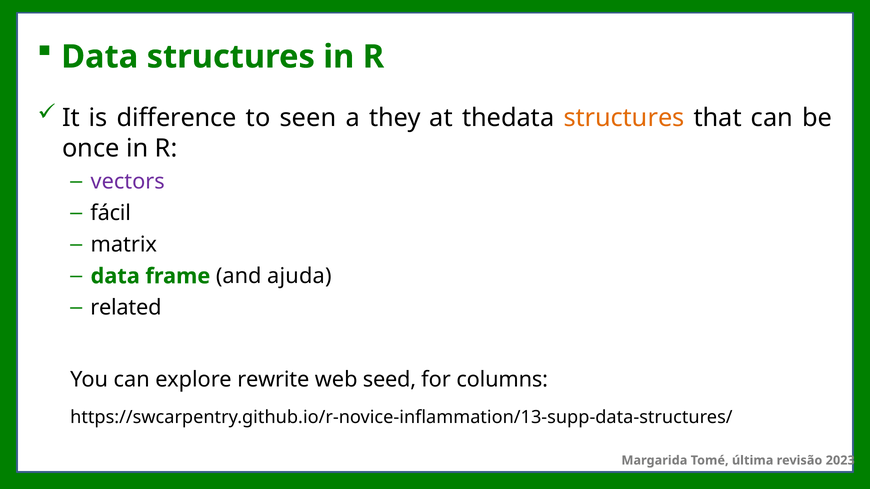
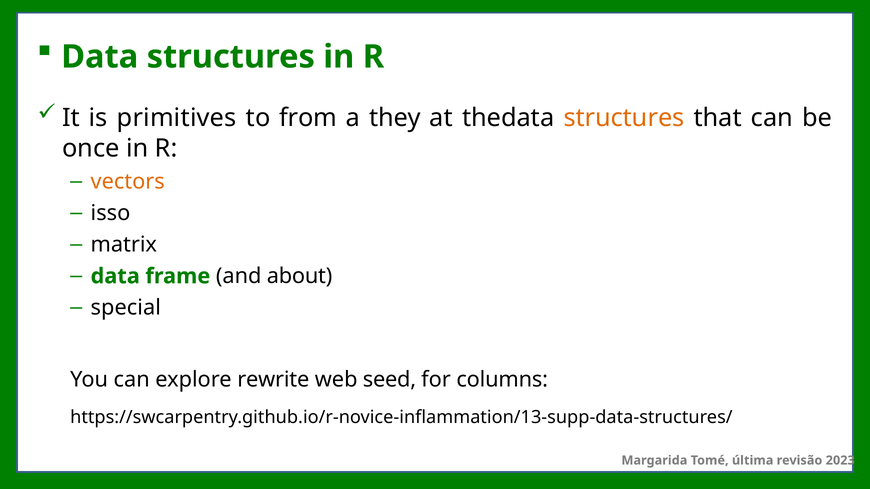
difference: difference -> primitives
seen: seen -> from
vectors colour: purple -> orange
fácil: fácil -> isso
ajuda: ajuda -> about
related: related -> special
